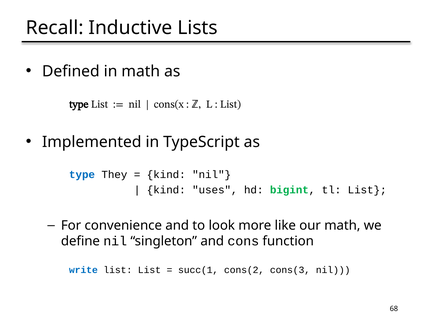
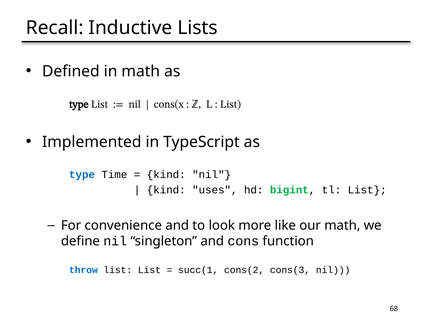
They: They -> Time
write: write -> throw
